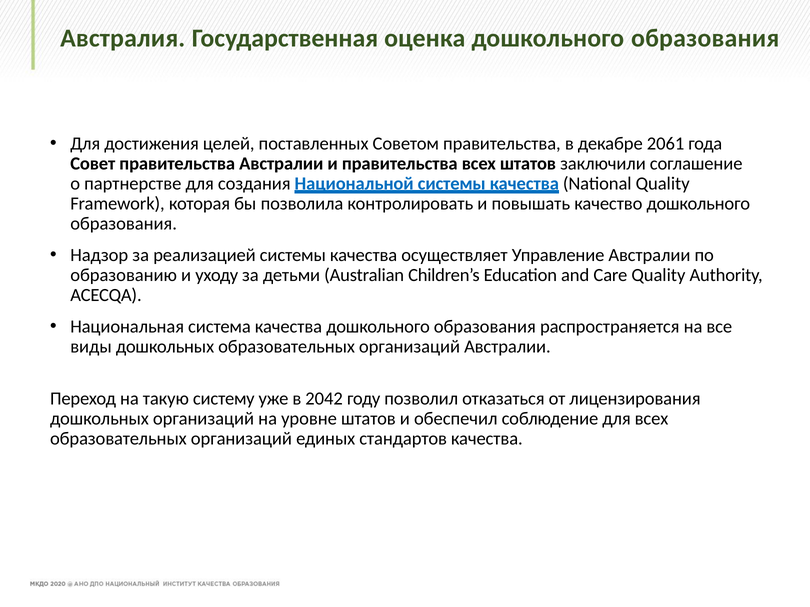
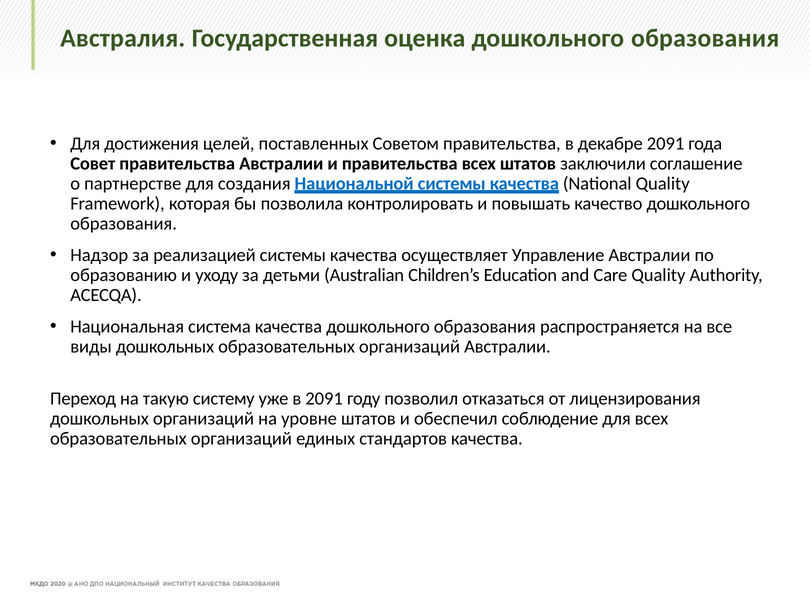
декабре 2061: 2061 -> 2091
в 2042: 2042 -> 2091
